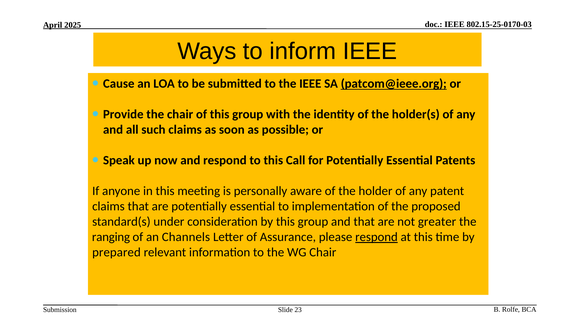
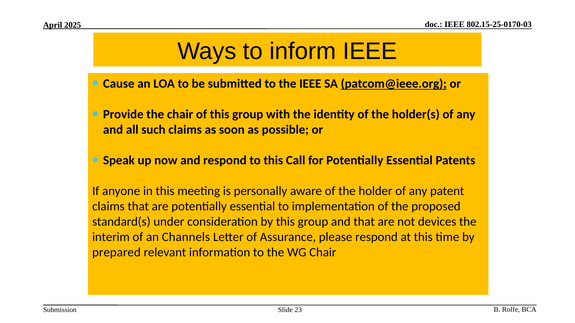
greater: greater -> devices
ranging: ranging -> interim
respond at (376, 237) underline: present -> none
